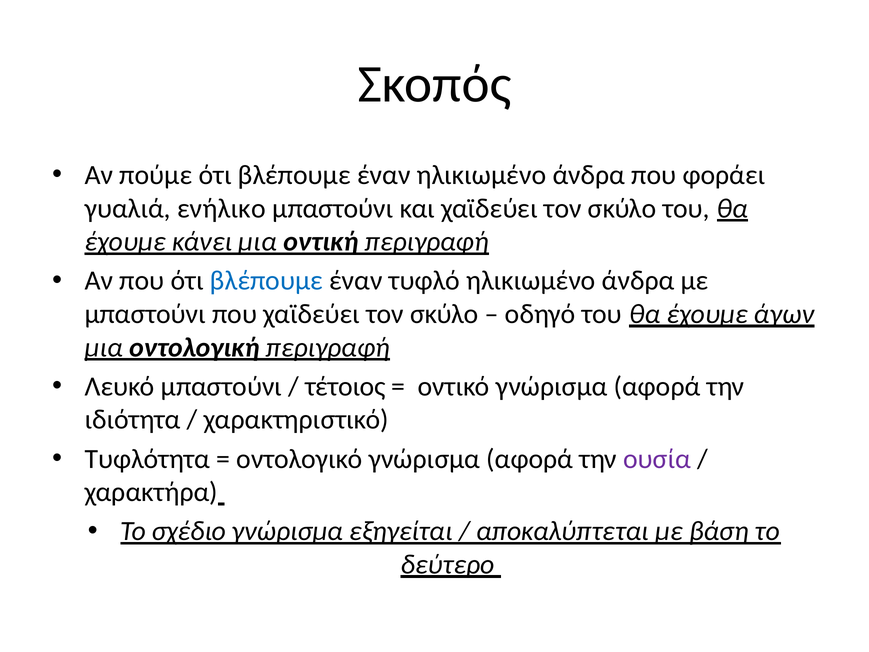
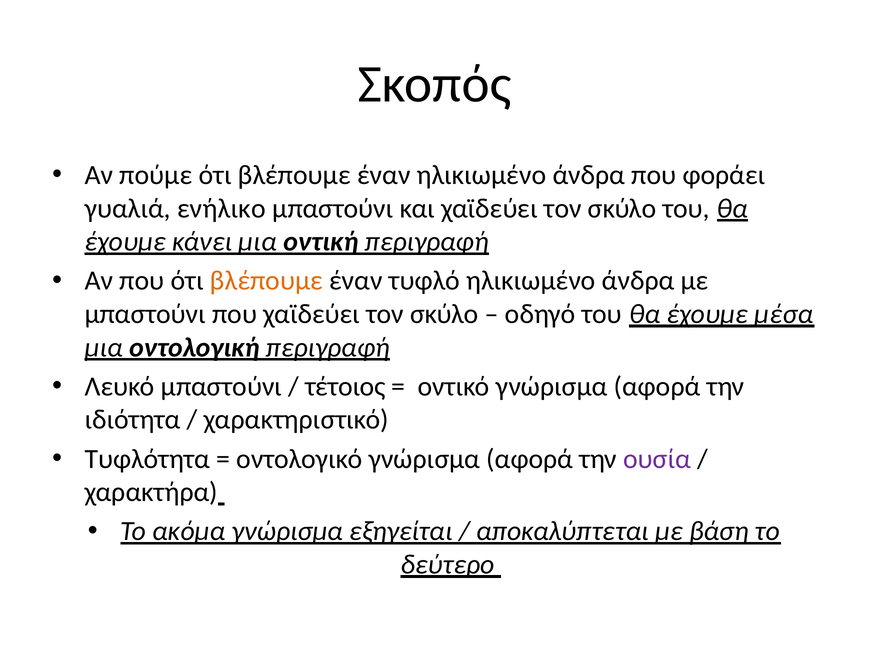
βλέπουμε at (266, 281) colour: blue -> orange
άγων: άγων -> μέσα
σχέδιο: σχέδιο -> ακόμα
